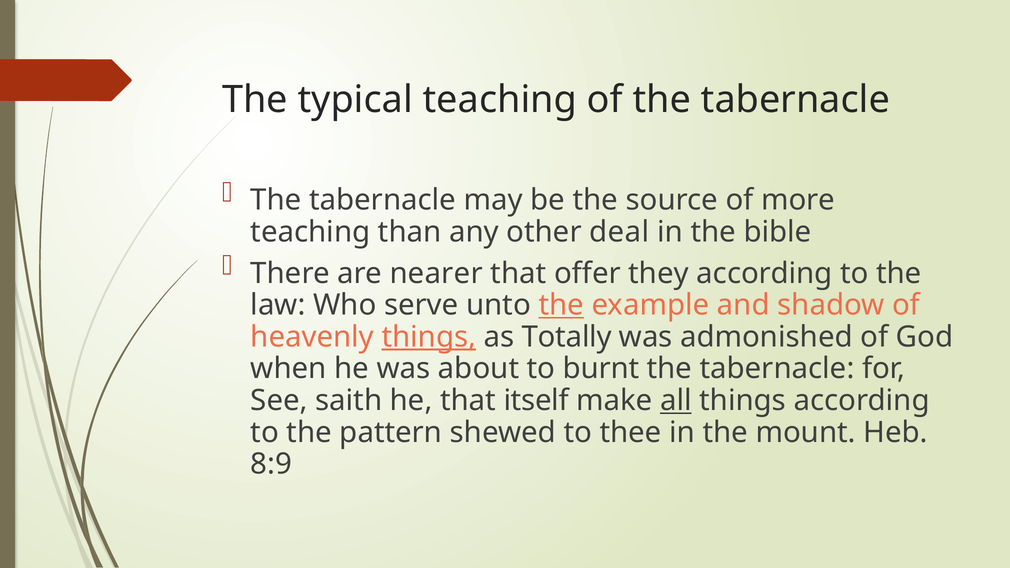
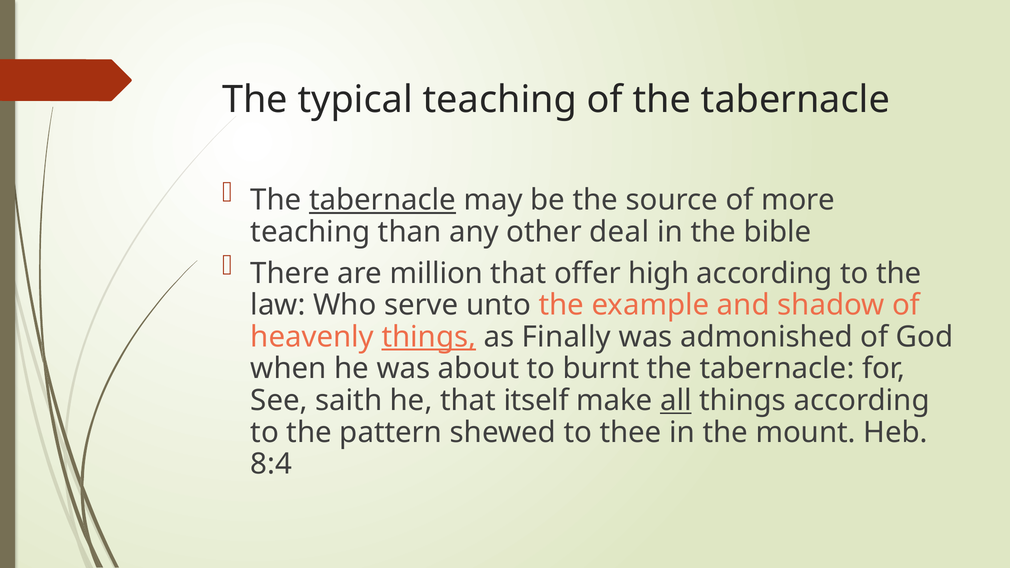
tabernacle at (383, 200) underline: none -> present
nearer: nearer -> million
they: they -> high
the at (561, 305) underline: present -> none
Totally: Totally -> Finally
8:9: 8:9 -> 8:4
